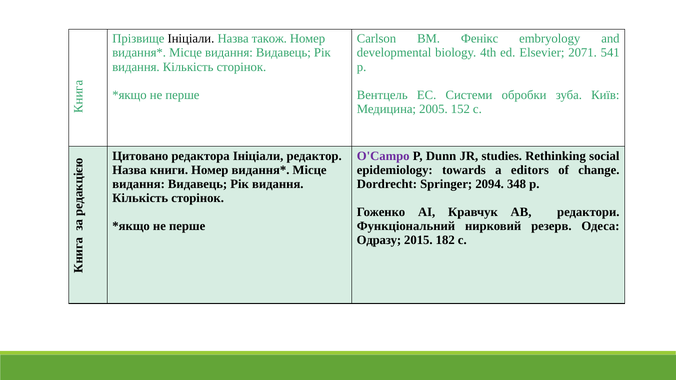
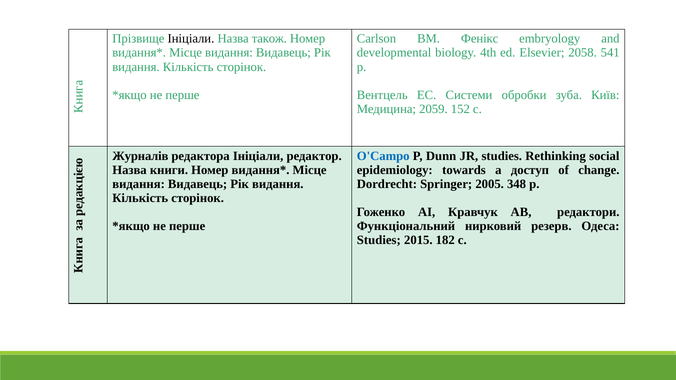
2071: 2071 -> 2058
2005: 2005 -> 2059
O'Campo colour: purple -> blue
Цитовано: Цитовано -> Журналів
editors: editors -> доступ
2094: 2094 -> 2005
Одразу at (379, 240): Одразу -> Studies
